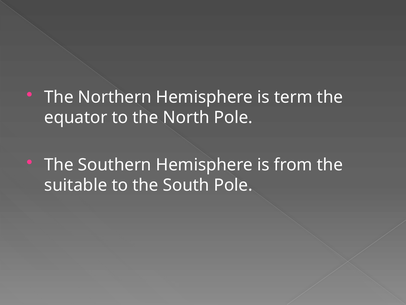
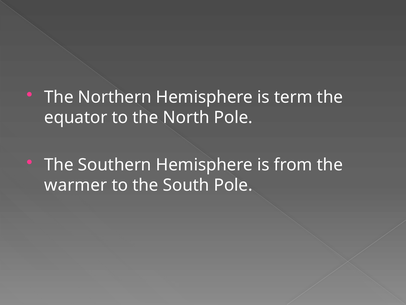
suitable: suitable -> warmer
